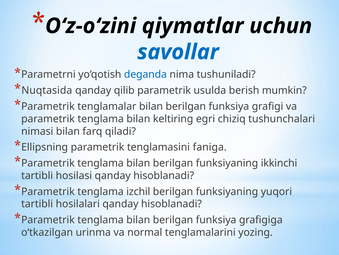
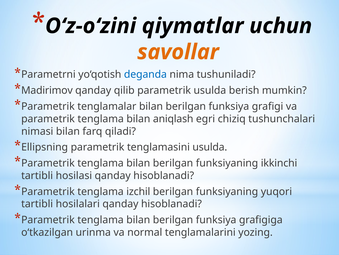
savollar colour: blue -> orange
Nuqtasida: Nuqtasida -> Madirimov
keltiring: keltiring -> aniqlash
tenglamasini faniga: faniga -> usulda
